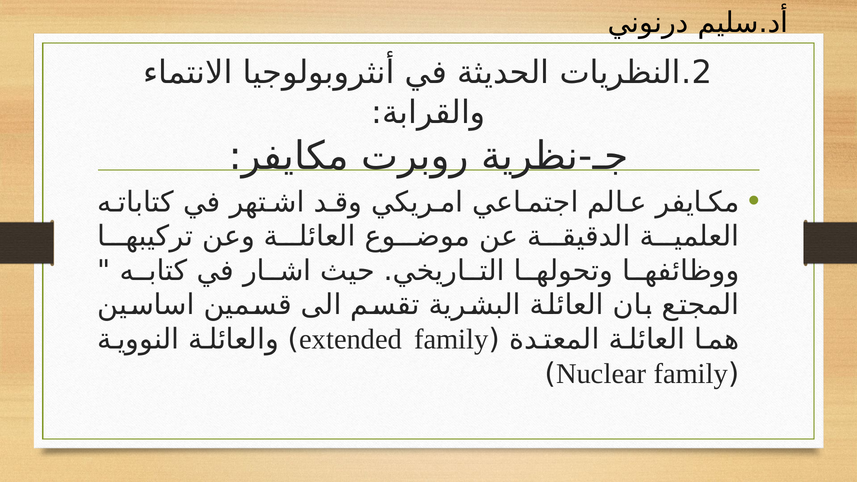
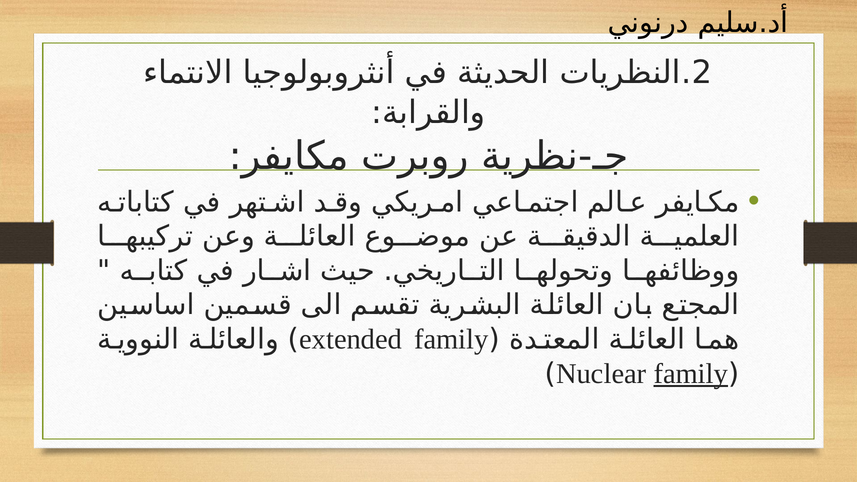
family at (691, 374) underline: none -> present
